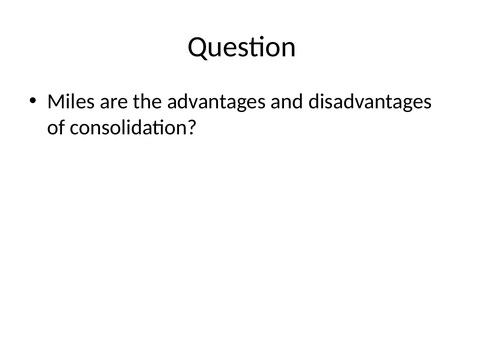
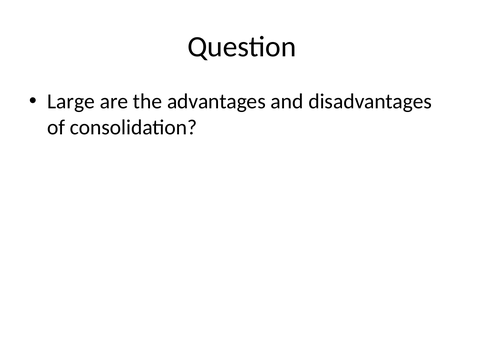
Miles: Miles -> Large
